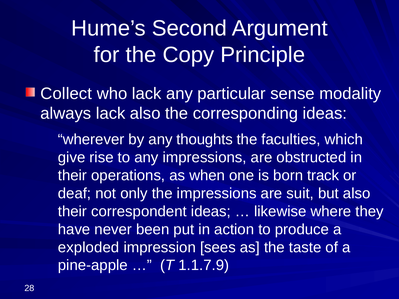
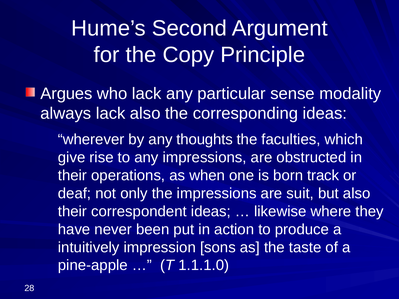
Collect: Collect -> Argues
exploded: exploded -> intuitively
sees: sees -> sons
1.1.7.9: 1.1.7.9 -> 1.1.1.0
